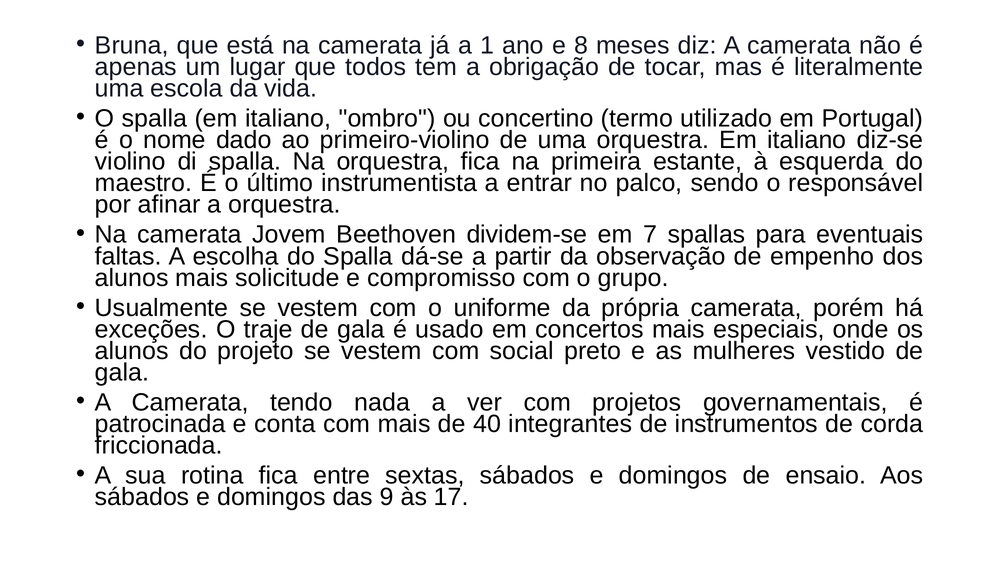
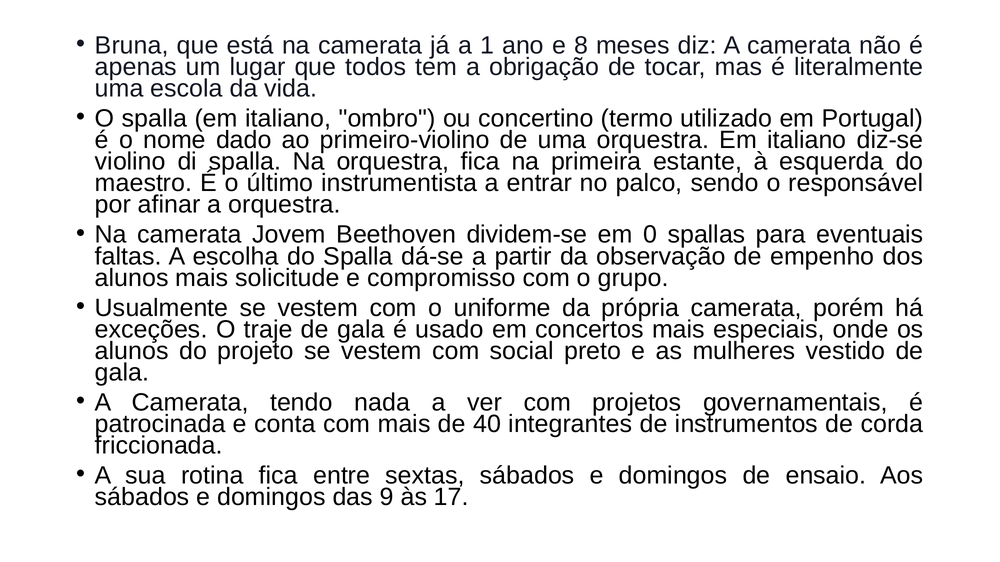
7: 7 -> 0
